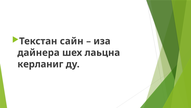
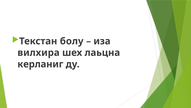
сайн: сайн -> болу
дайнера: дайнера -> вилхира
